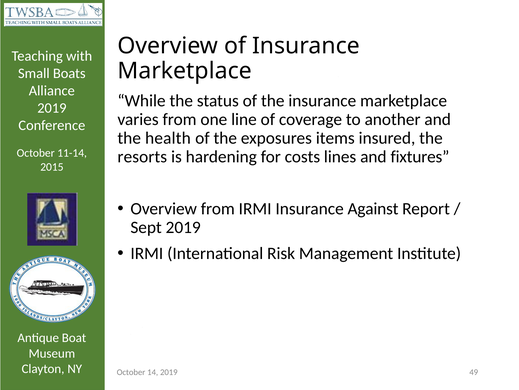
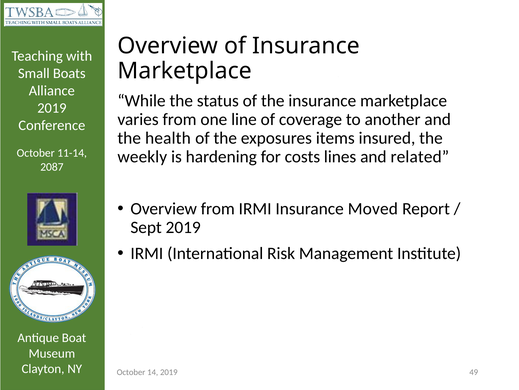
resorts: resorts -> weekly
fixtures: fixtures -> related
2015: 2015 -> 2087
Against: Against -> Moved
